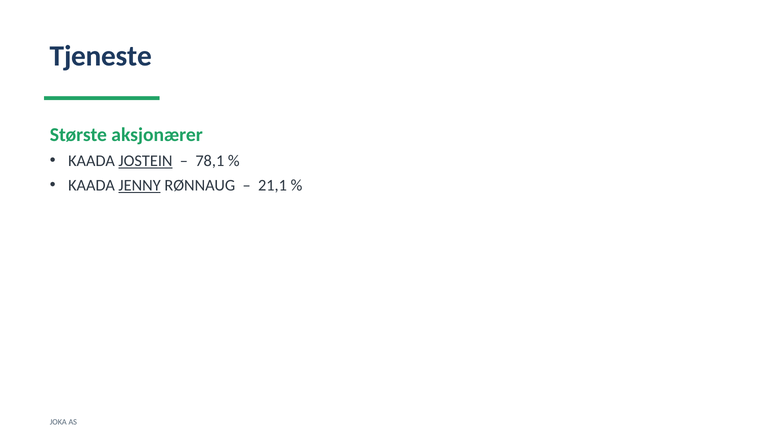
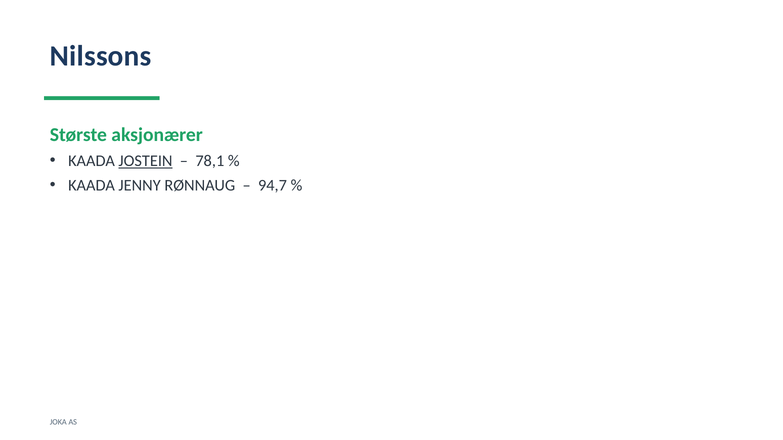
Tjeneste: Tjeneste -> Nilssons
JENNY underline: present -> none
21,1: 21,1 -> 94,7
